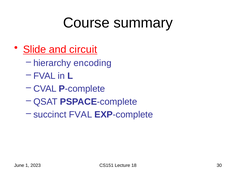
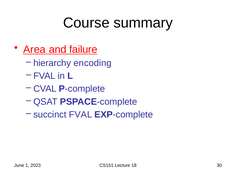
Slide: Slide -> Area
circuit: circuit -> failure
